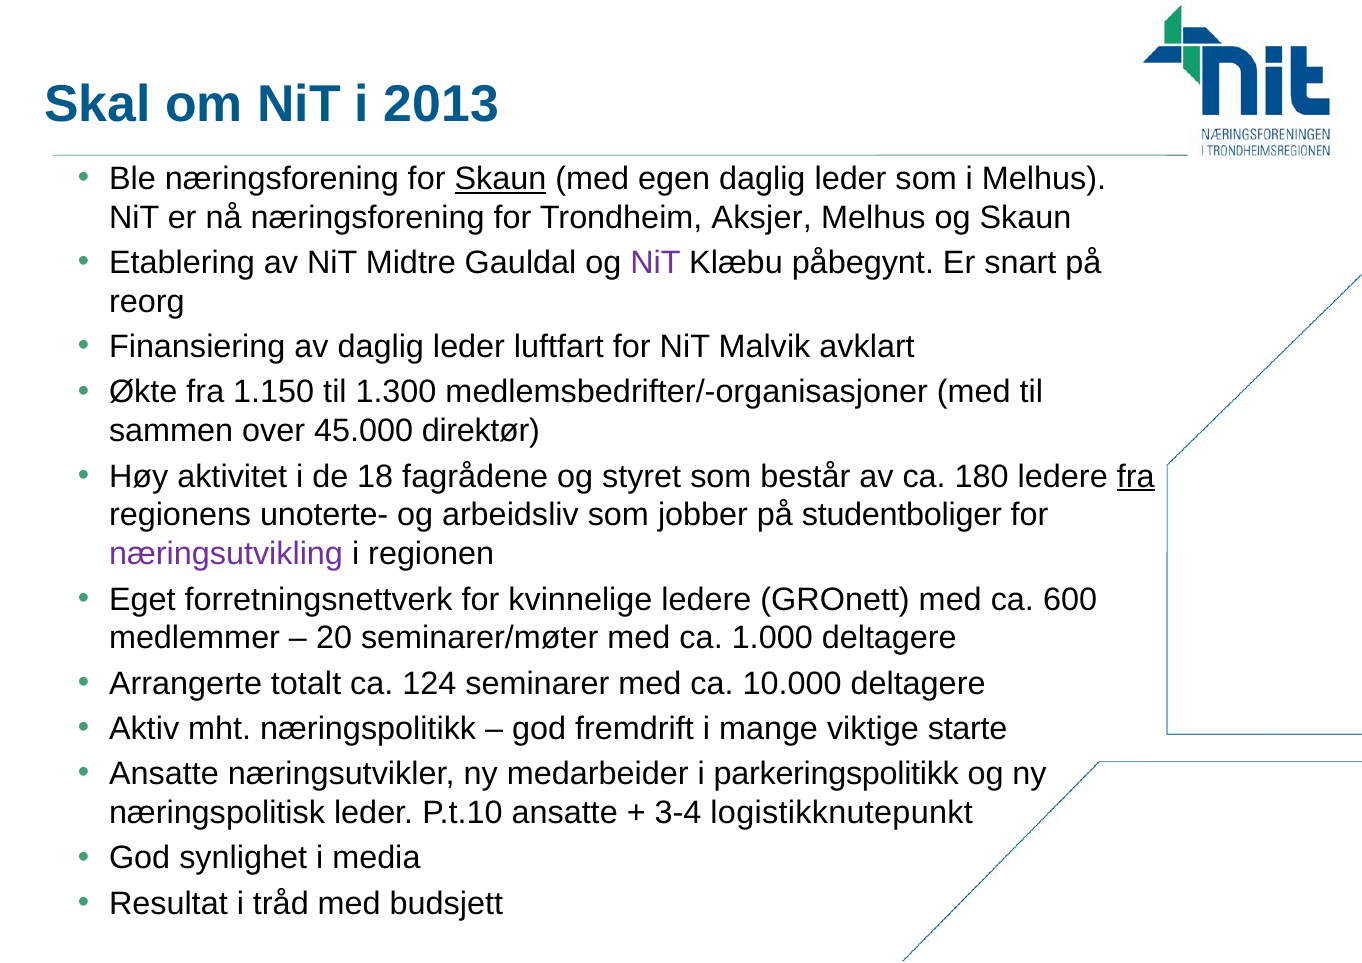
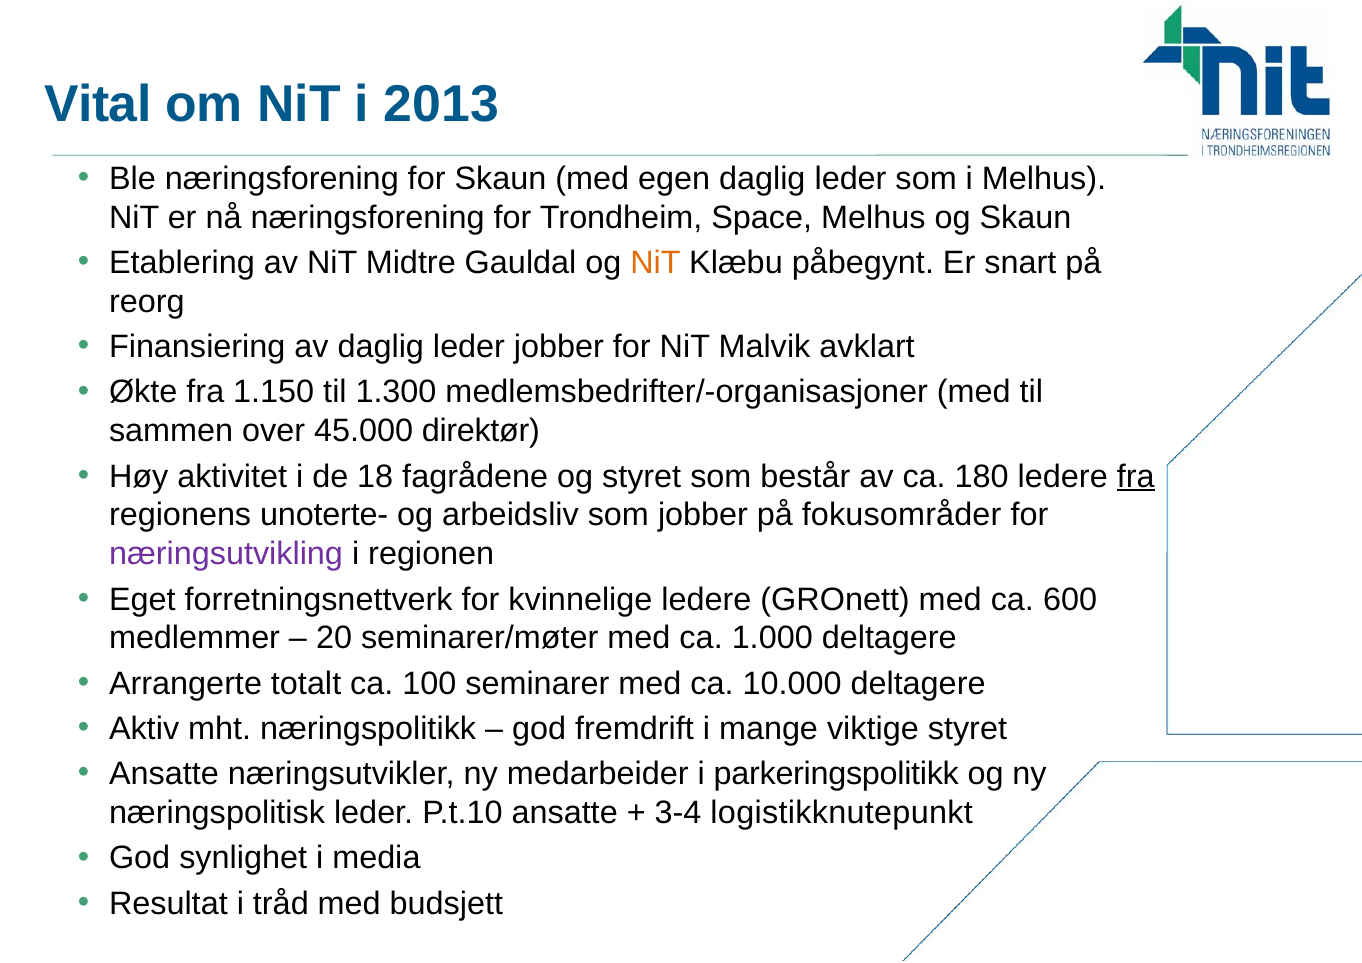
Skal: Skal -> Vital
Skaun at (500, 179) underline: present -> none
Aksjer: Aksjer -> Space
NiT at (655, 263) colour: purple -> orange
leder luftfart: luftfart -> jobber
studentboliger: studentboliger -> fokusområder
124: 124 -> 100
viktige starte: starte -> styret
